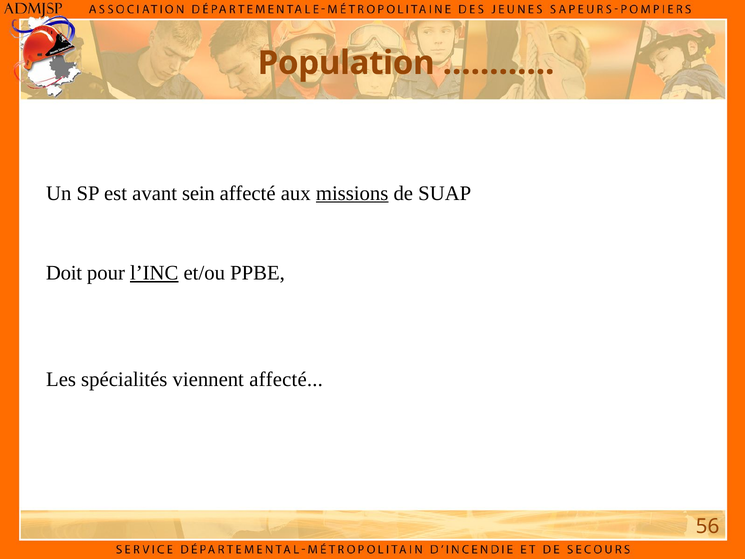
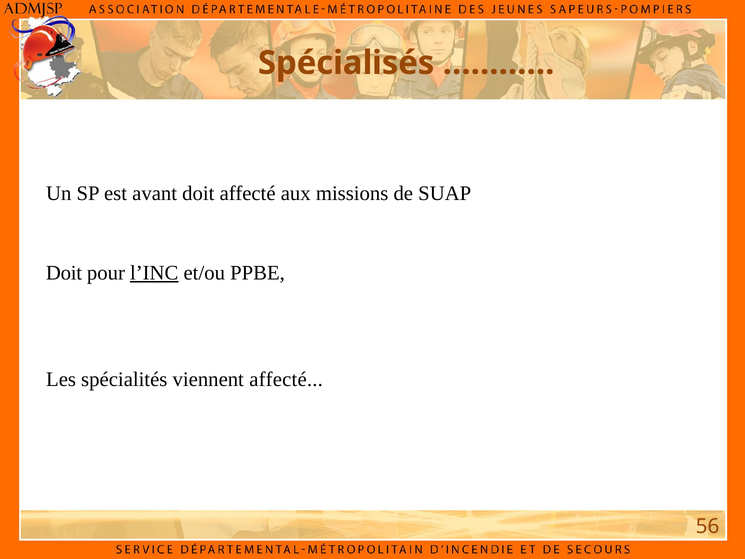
Population: Population -> Spécialisés
avant sein: sein -> doit
missions underline: present -> none
